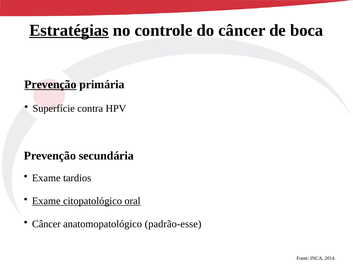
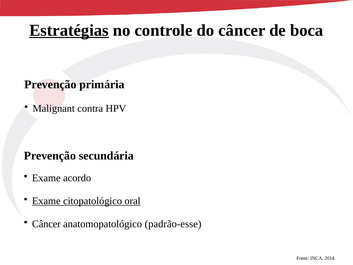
Prevenção at (50, 84) underline: present -> none
Superfície: Superfície -> Malignant
tardios: tardios -> acordo
